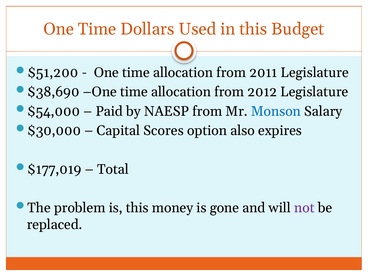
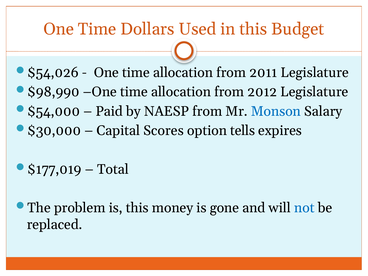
$51,200: $51,200 -> $54,026
$38,690: $38,690 -> $98,990
also: also -> tells
not colour: purple -> blue
